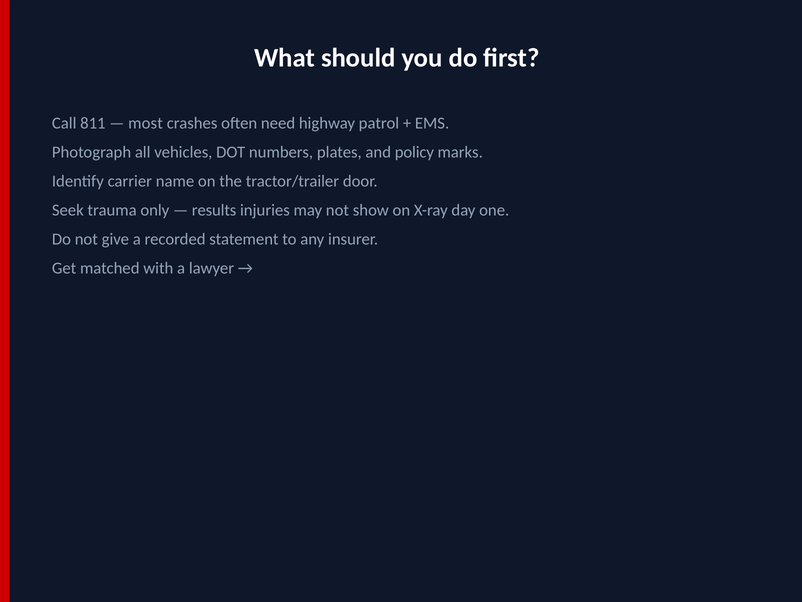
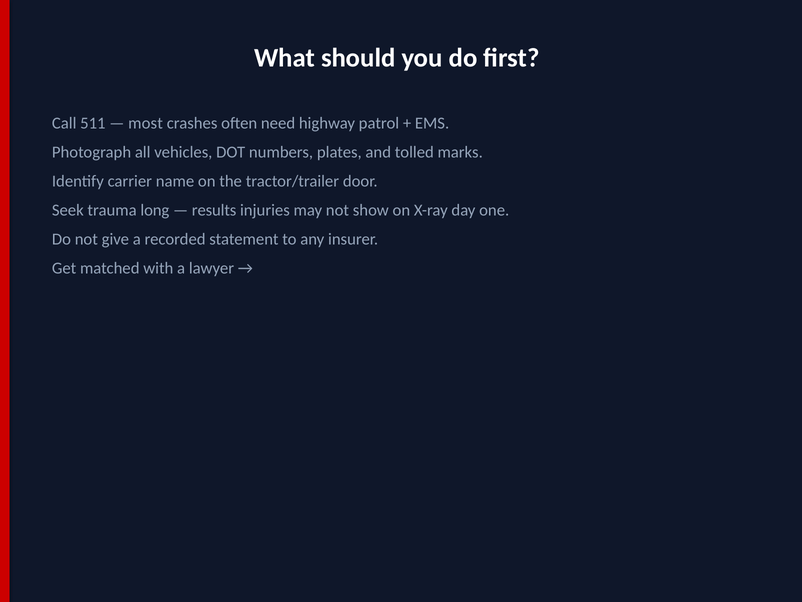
811: 811 -> 511
policy: policy -> tolled
only: only -> long
